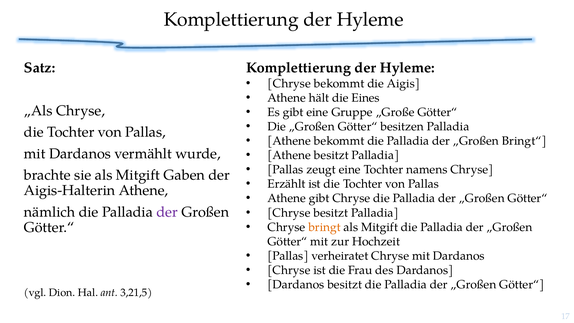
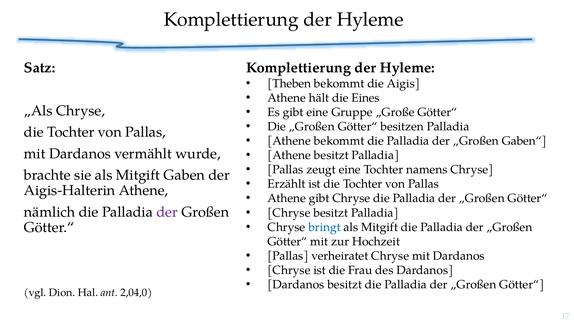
Chryse at (289, 83): Chryse -> Theben
Bringt“: Bringt“ -> Gaben“
bringt colour: orange -> blue
3,21,5: 3,21,5 -> 2,04,0
